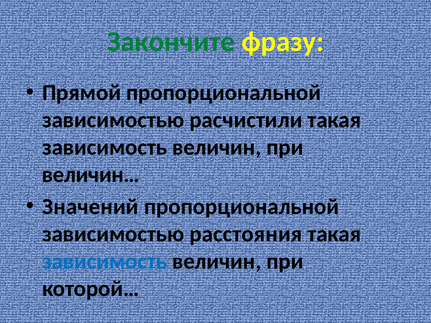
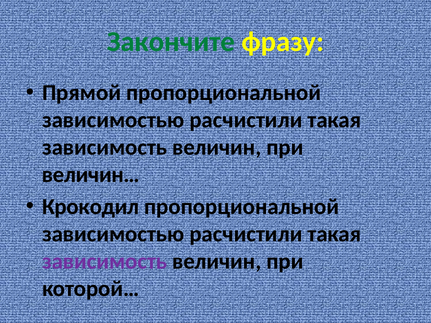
Значений: Значений -> Крокодил
расстояния at (246, 234): расстояния -> расчистили
зависимость at (105, 261) colour: blue -> purple
